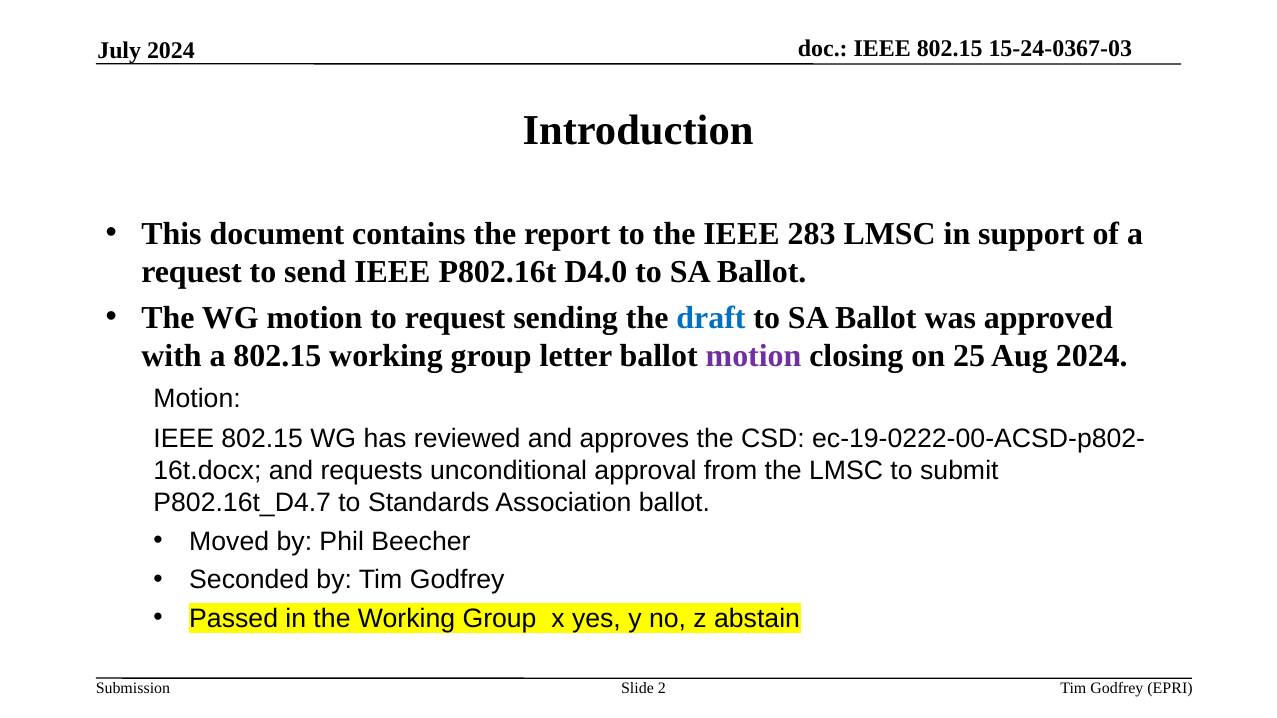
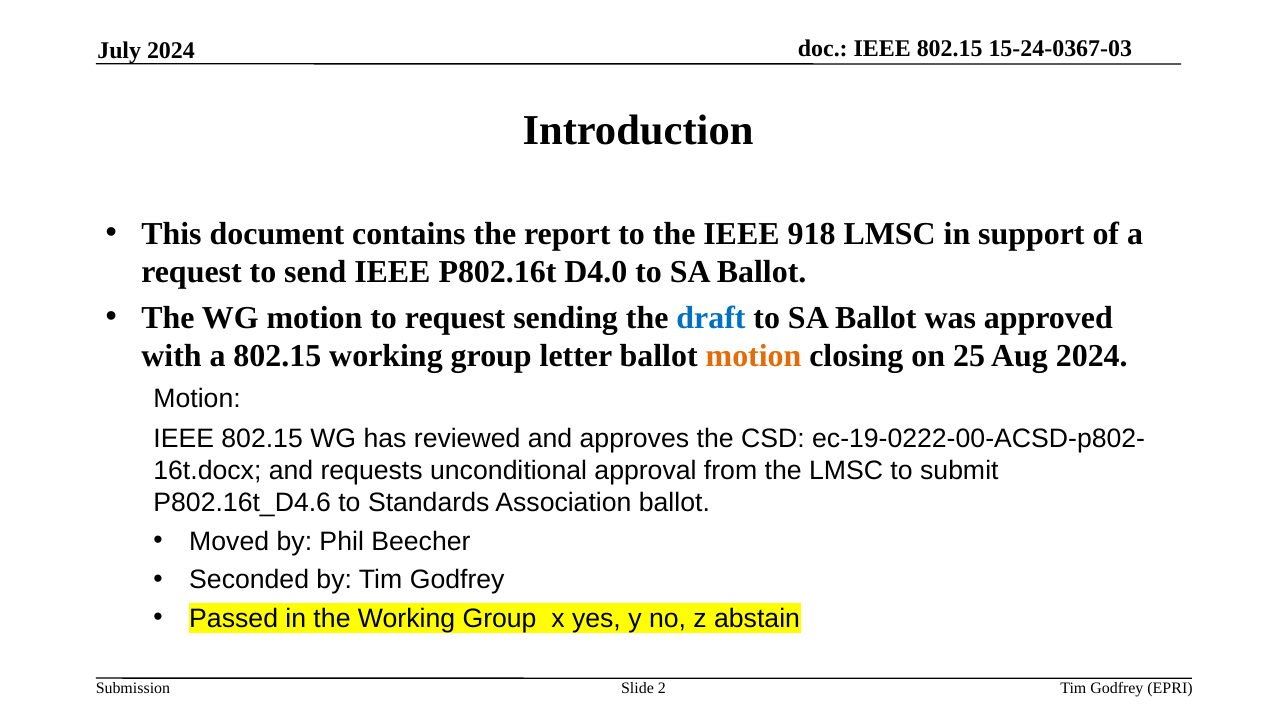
283: 283 -> 918
motion at (754, 357) colour: purple -> orange
P802.16t_D4.7: P802.16t_D4.7 -> P802.16t_D4.6
